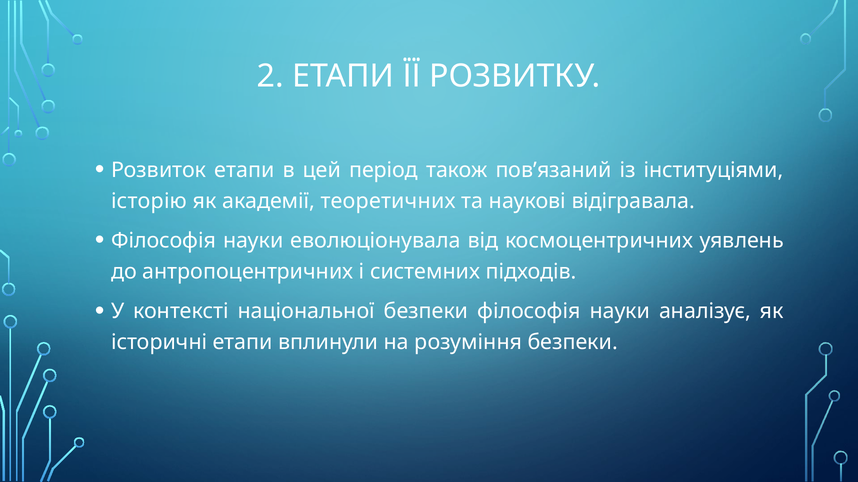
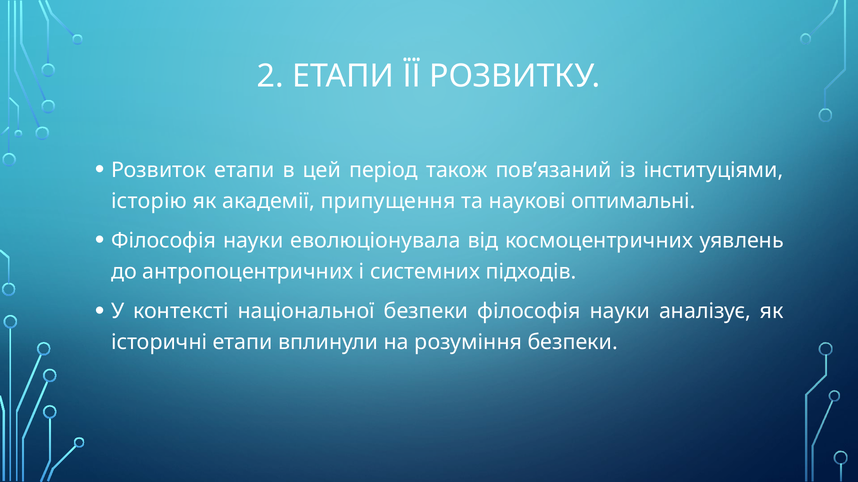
теоретичних: теоретичних -> припущення
відігравала: відігравала -> оптимальні
